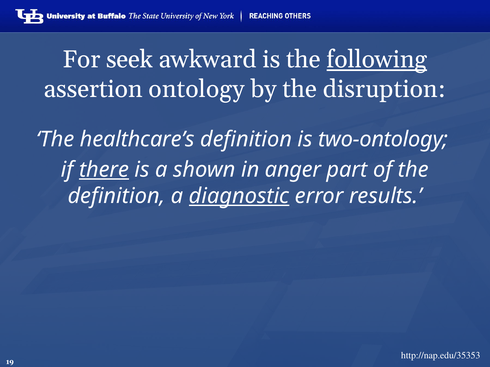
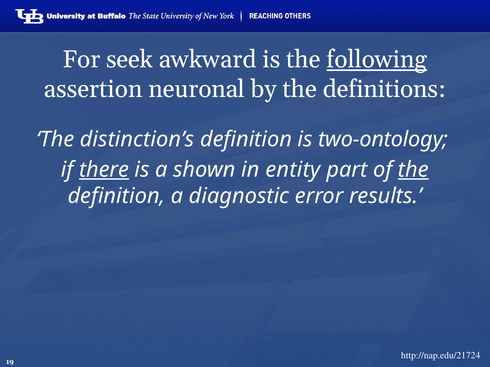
ontology: ontology -> neuronal
disruption: disruption -> definitions
healthcare’s: healthcare’s -> distinction’s
anger: anger -> entity
the at (413, 170) underline: none -> present
diagnostic underline: present -> none
http://nap.edu/35353: http://nap.edu/35353 -> http://nap.edu/21724
